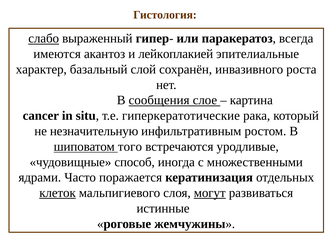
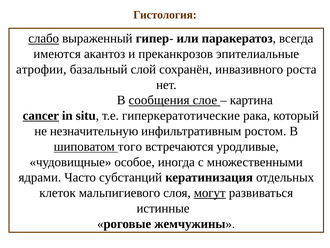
лейкоплакией: лейкоплакией -> преканкрозов
характер: характер -> атрофии
cancer underline: none -> present
способ: способ -> особое
поражается: поражается -> субстанций
клеток underline: present -> none
